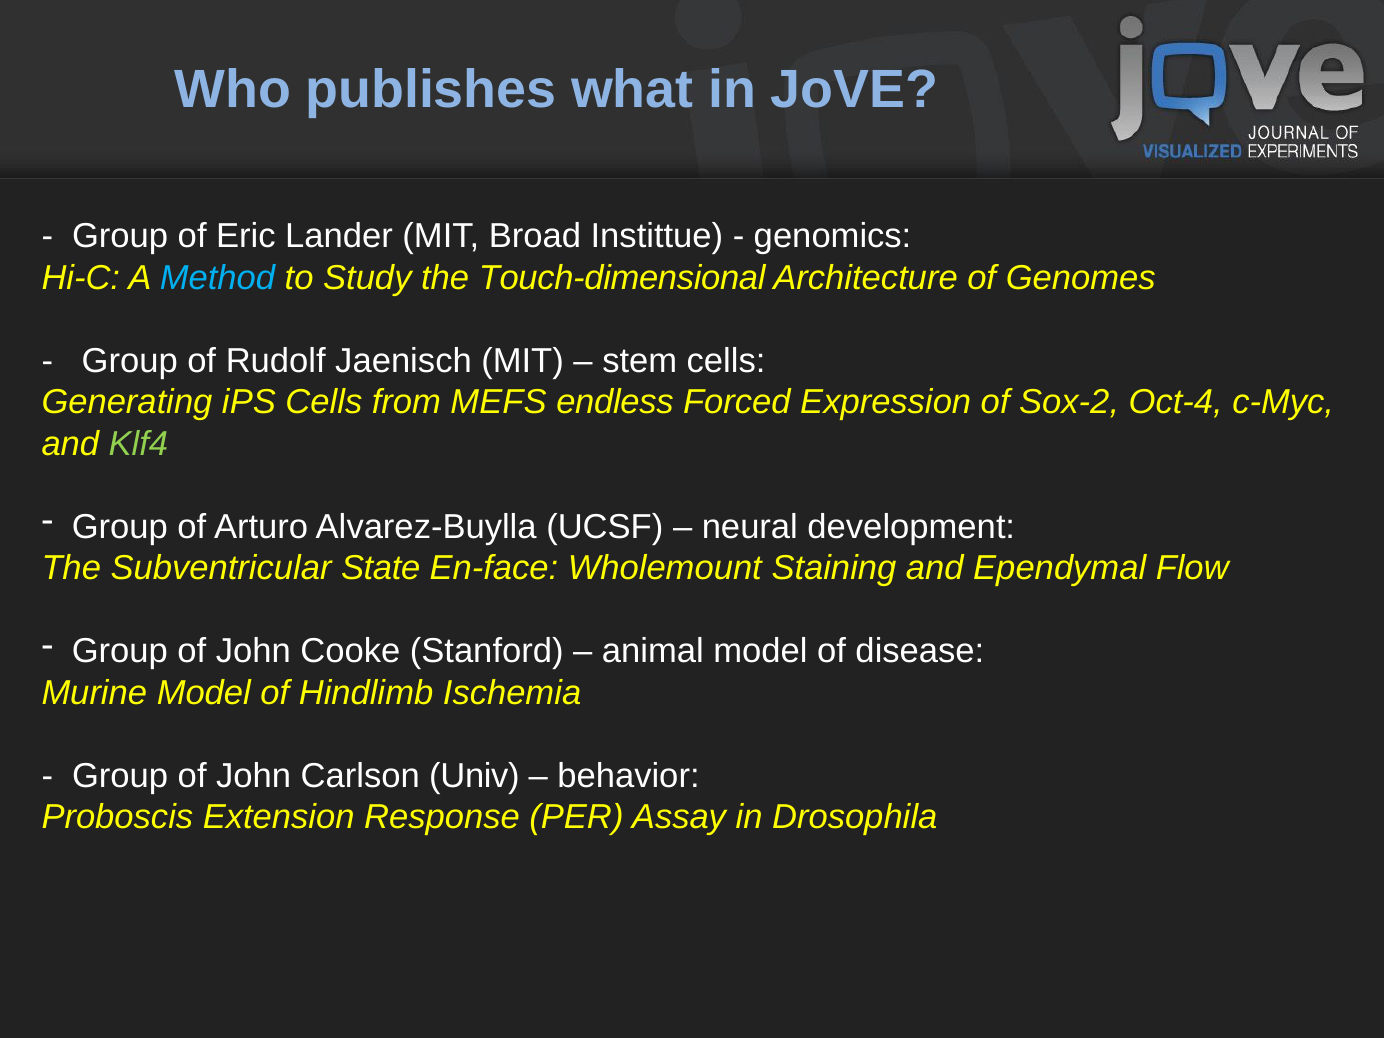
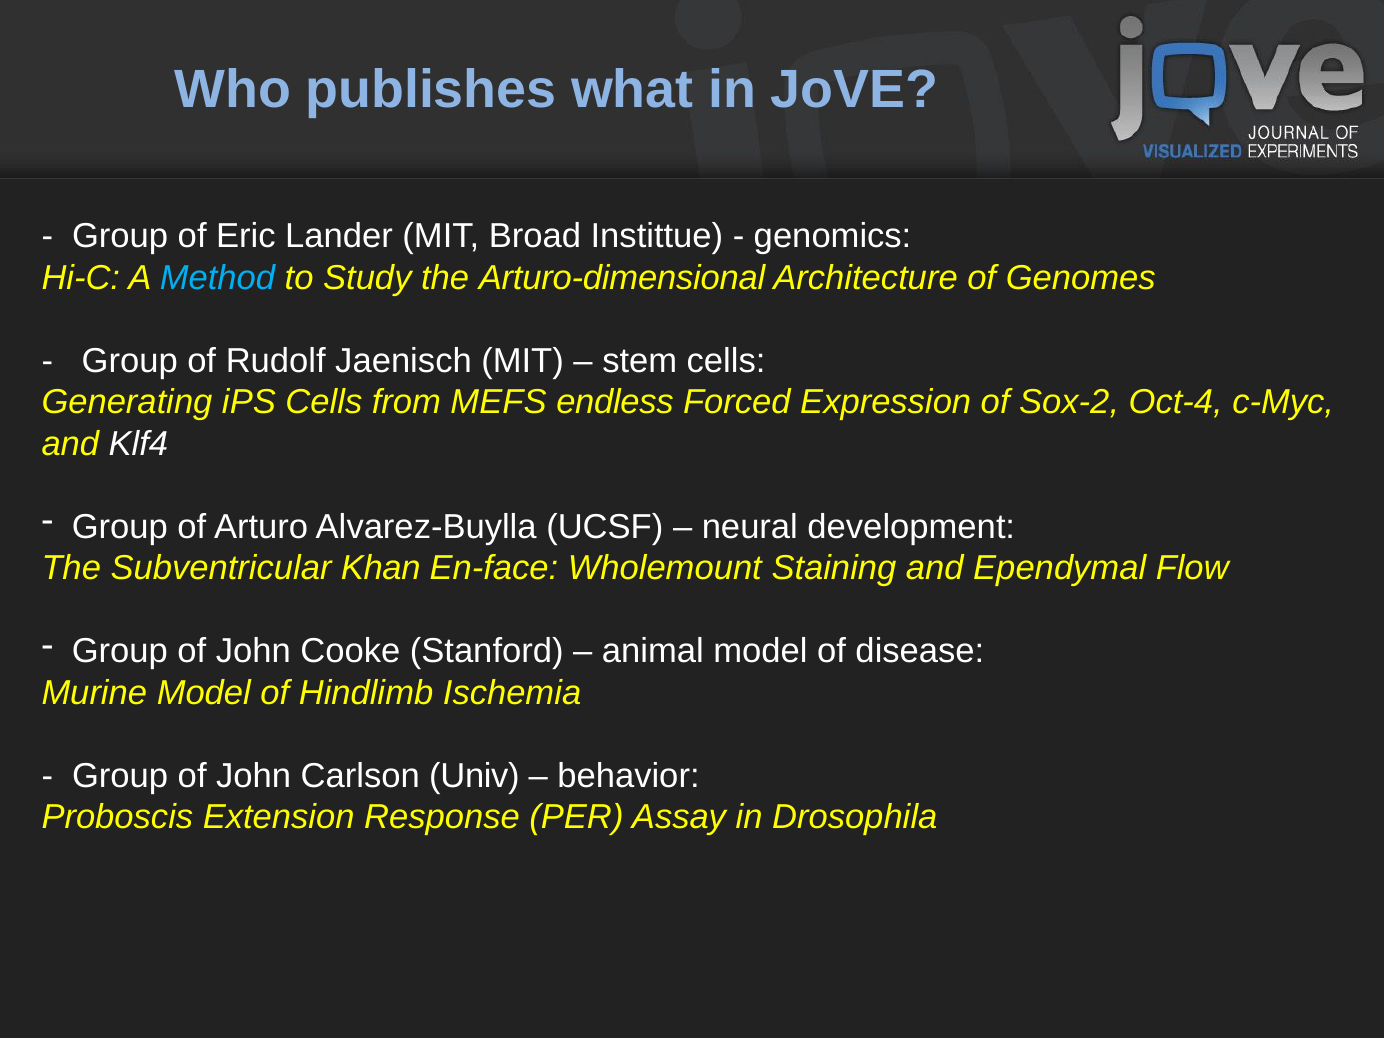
Touch-dimensional: Touch-dimensional -> Arturo-dimensional
Klf4 colour: light green -> white
State: State -> Khan
